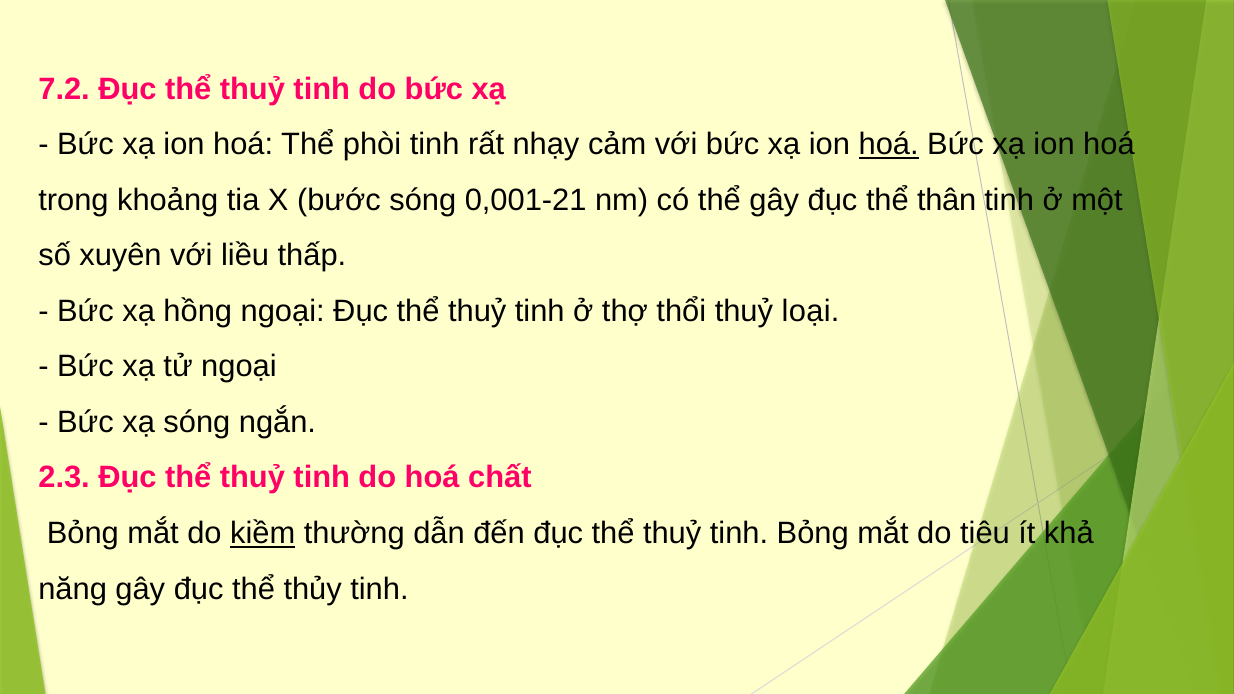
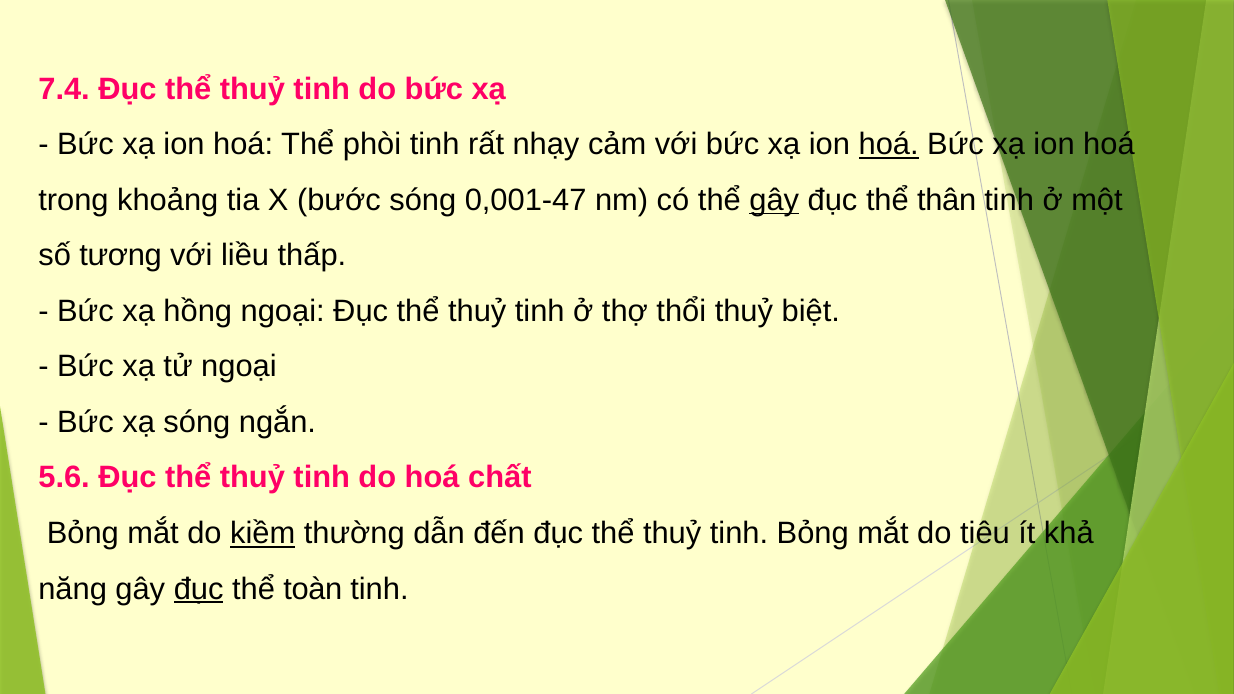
7.2: 7.2 -> 7.4
0,001-21: 0,001-21 -> 0,001-47
gây at (774, 200) underline: none -> present
xuyên: xuyên -> tương
loại: loại -> biệt
2.3: 2.3 -> 5.6
đục at (199, 589) underline: none -> present
thủy: thủy -> toàn
